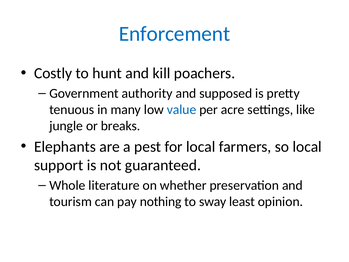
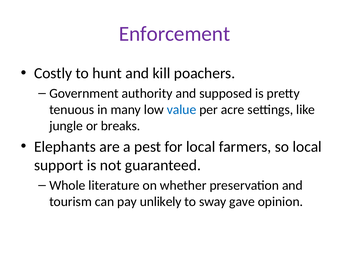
Enforcement colour: blue -> purple
nothing: nothing -> unlikely
least: least -> gave
